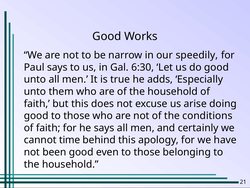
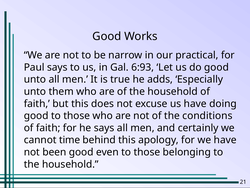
speedily: speedily -> practical
6:30: 6:30 -> 6:93
us arise: arise -> have
